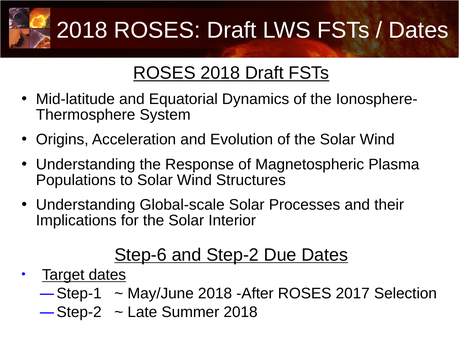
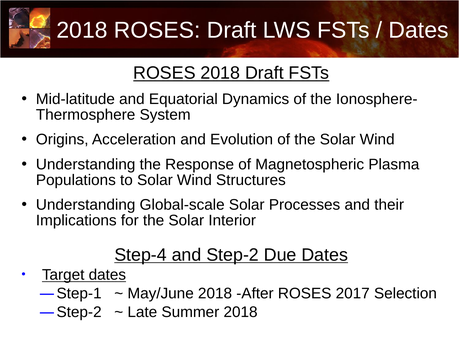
Step-6: Step-6 -> Step-4
